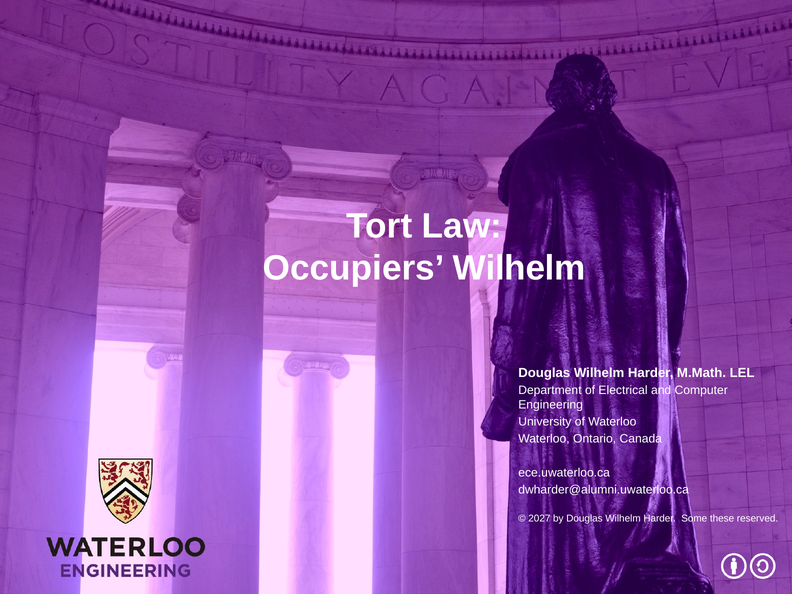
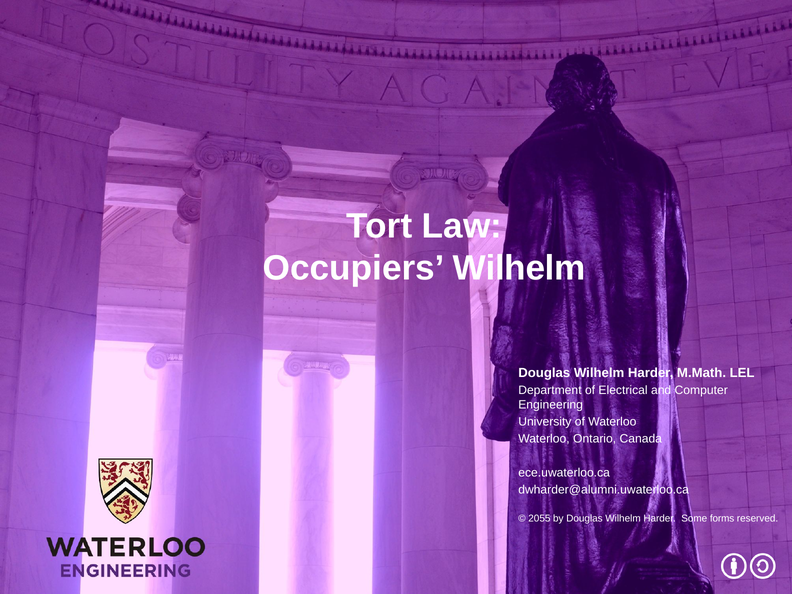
2027: 2027 -> 2055
these: these -> forms
